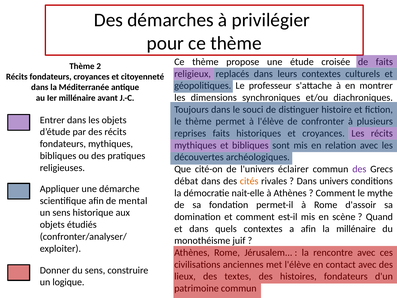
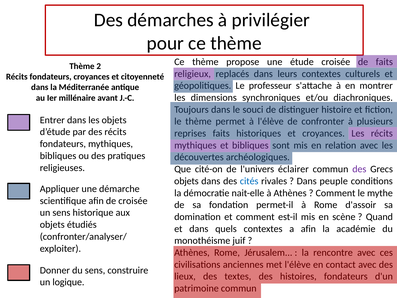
débat at (186, 181): débat -> objets
cités colour: orange -> blue
univers: univers -> peuple
de mental: mental -> croisée
la millénaire: millénaire -> académie
